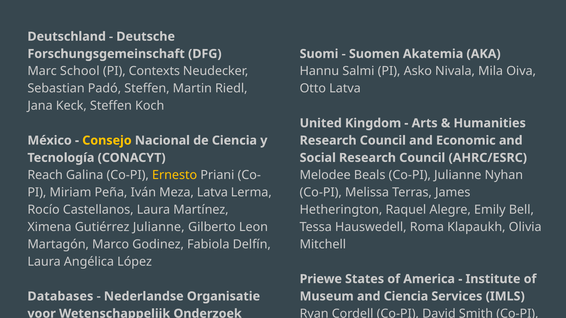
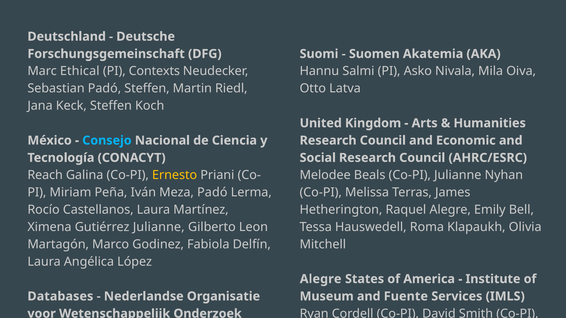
School: School -> Ethical
Consejo colour: yellow -> light blue
Meza Latva: Latva -> Padó
Priewe at (321, 279): Priewe -> Alegre
and Ciencia: Ciencia -> Fuente
